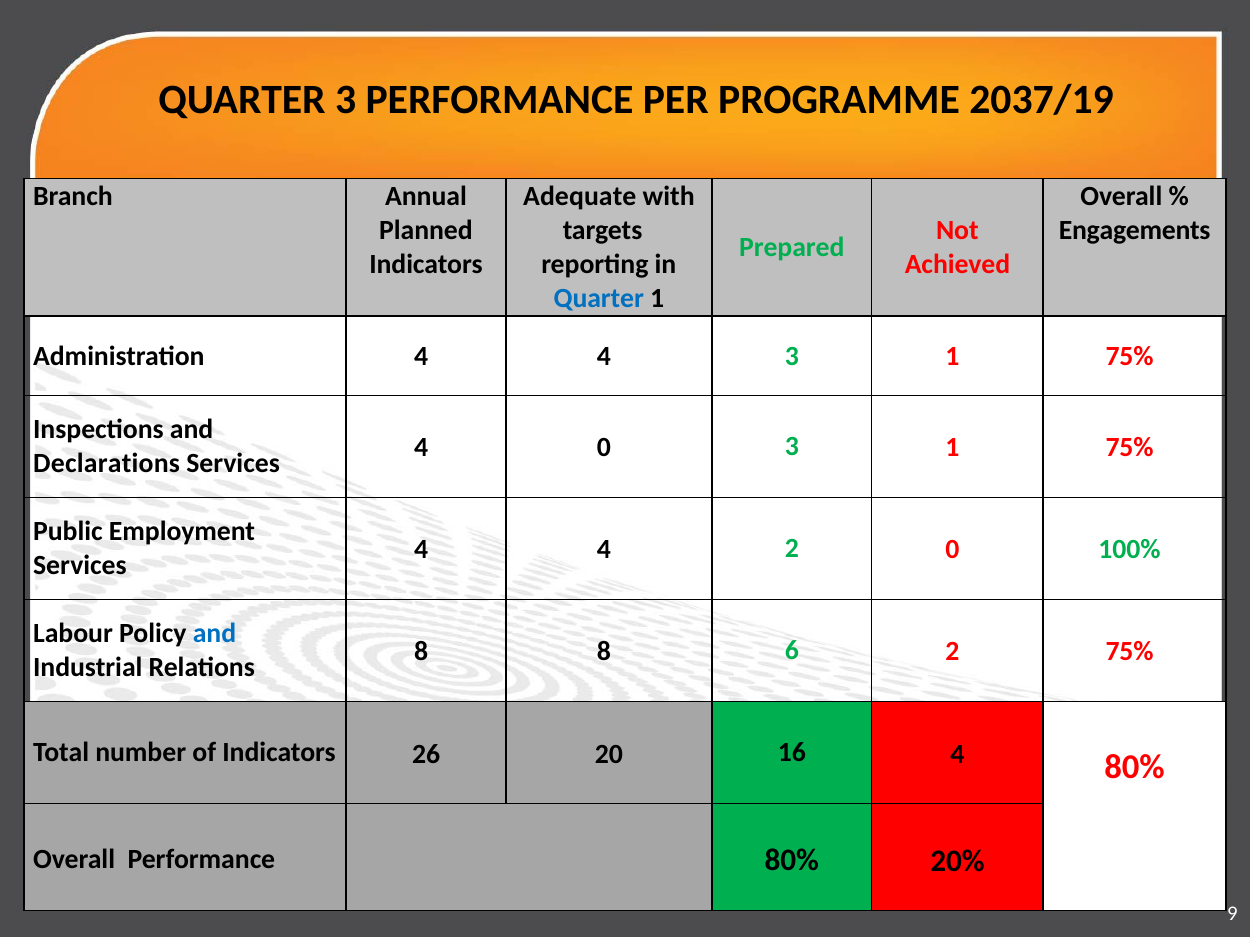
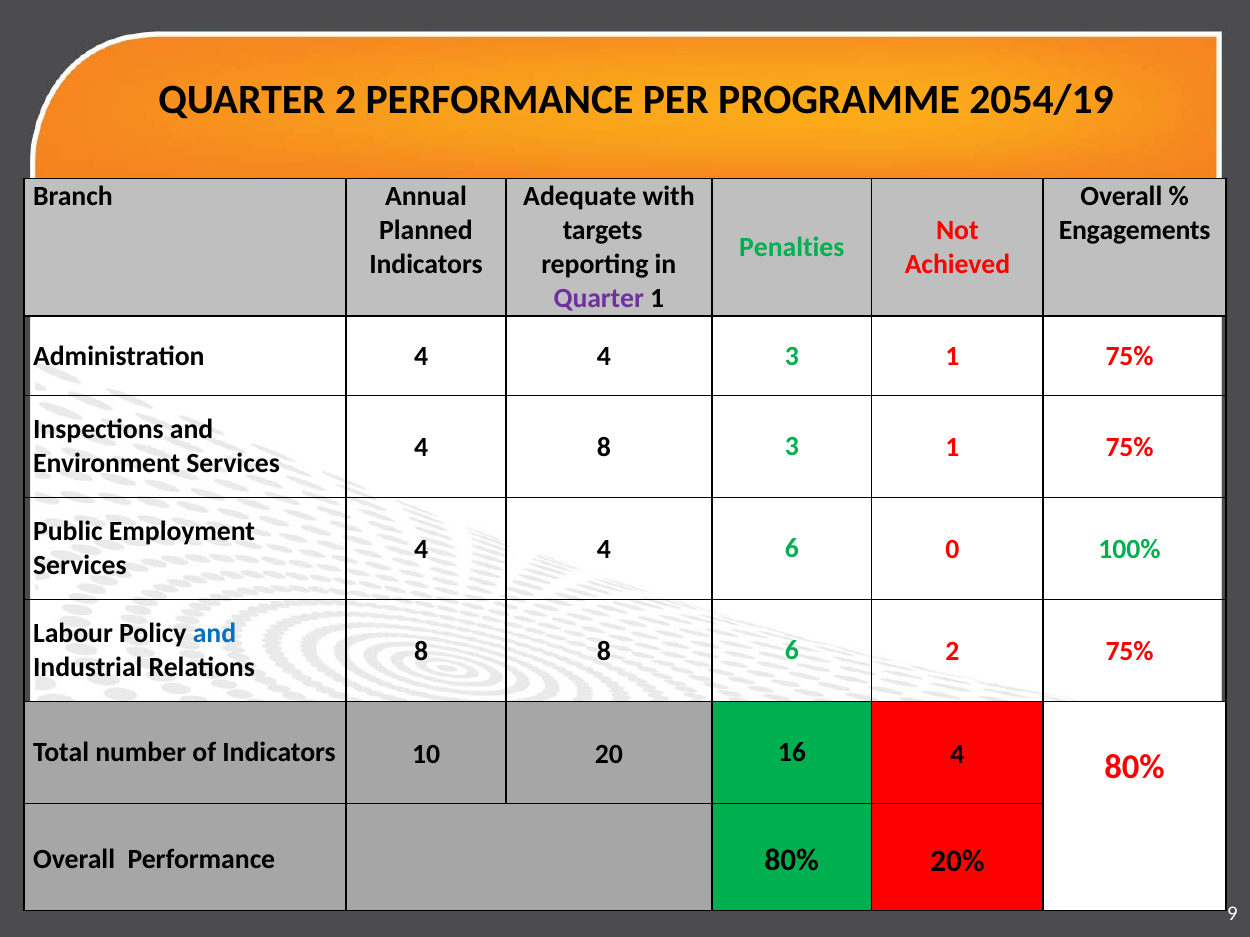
QUARTER 3: 3 -> 2
2037/19: 2037/19 -> 2054/19
Prepared: Prepared -> Penalties
Quarter at (599, 298) colour: blue -> purple
4 0: 0 -> 8
Declarations: Declarations -> Environment
4 2: 2 -> 6
26: 26 -> 10
